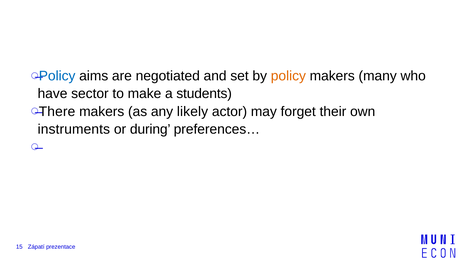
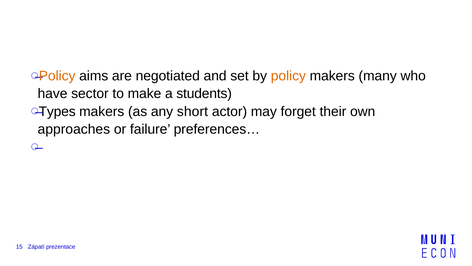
Policy at (57, 76) colour: blue -> orange
There: There -> Types
likely: likely -> short
instruments: instruments -> approaches
during: during -> failure
